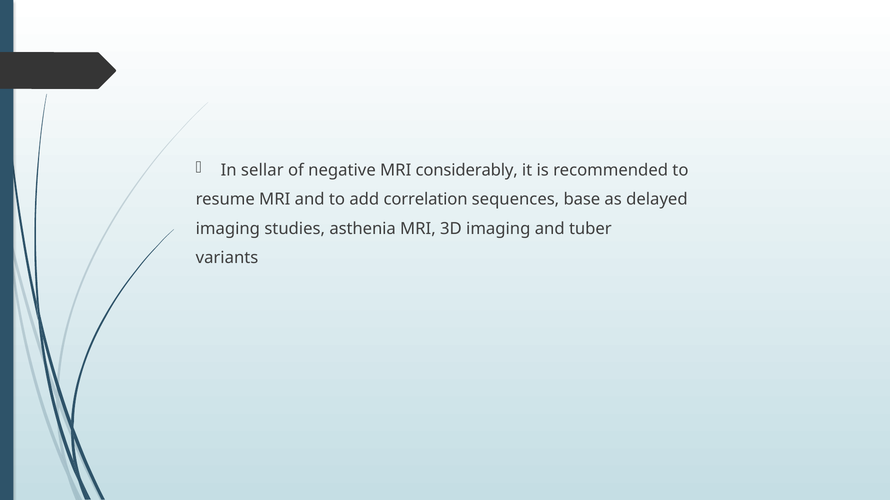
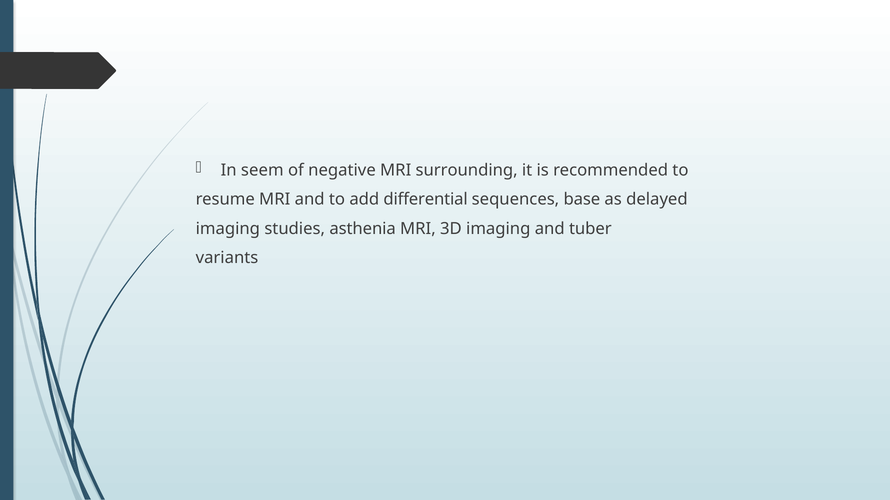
sellar: sellar -> seem
considerably: considerably -> surrounding
correlation: correlation -> differential
